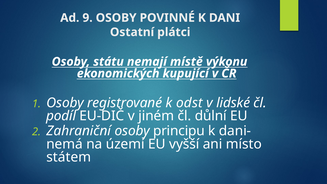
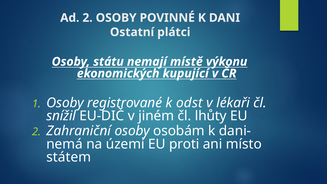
Ad 9: 9 -> 2
lidské: lidské -> lékaři
podíl: podíl -> snížil
důlní: důlní -> lhůty
principu: principu -> osobám
vyšší: vyšší -> proti
